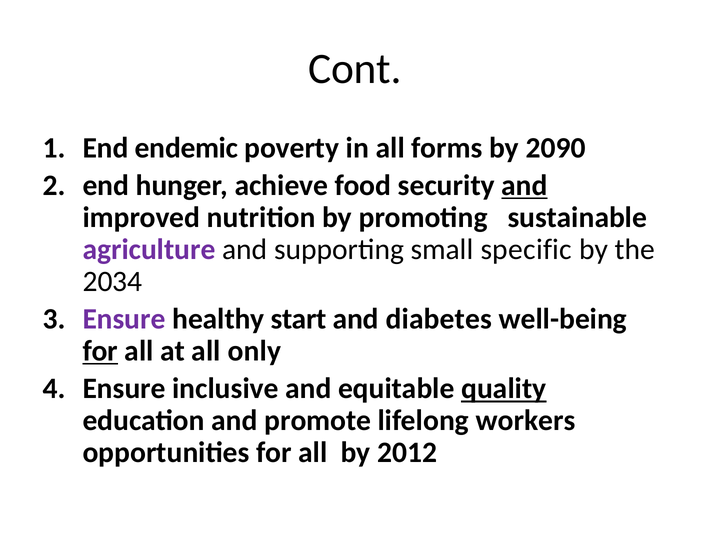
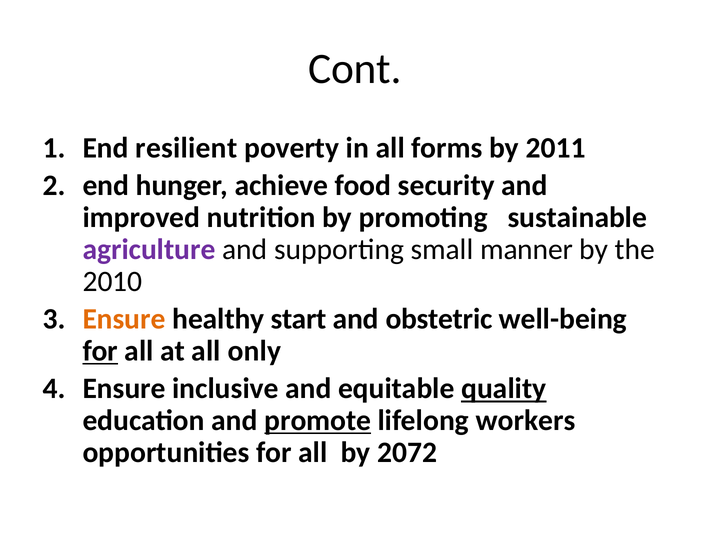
endemic: endemic -> resilient
2090: 2090 -> 2011
and at (525, 185) underline: present -> none
specific: specific -> manner
2034: 2034 -> 2010
Ensure at (124, 319) colour: purple -> orange
diabetes: diabetes -> obstetric
promote underline: none -> present
2012: 2012 -> 2072
